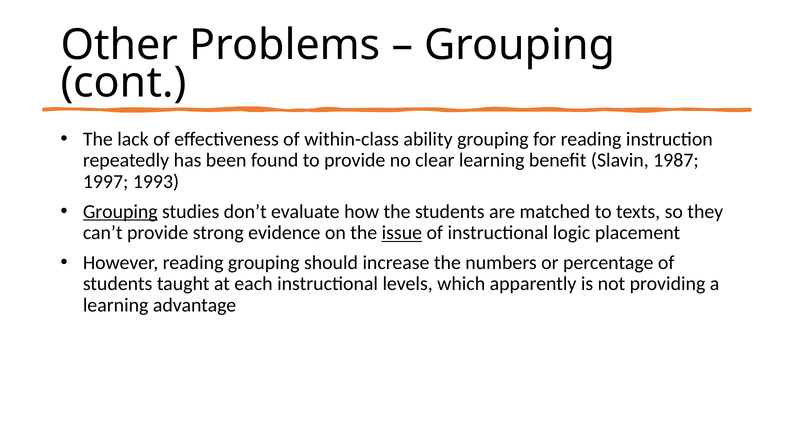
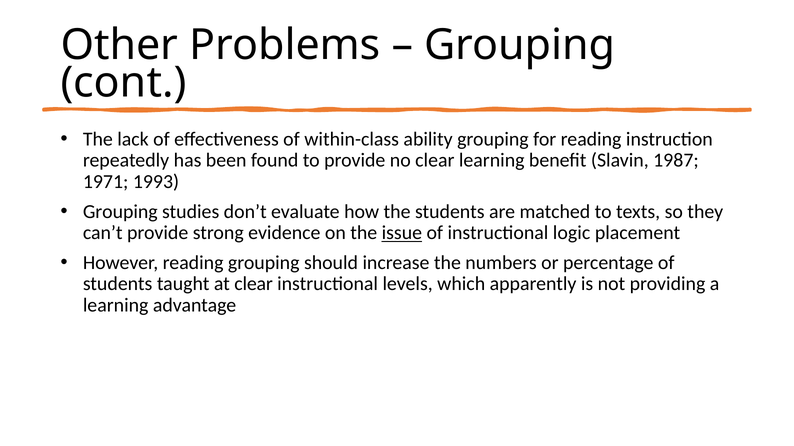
1997: 1997 -> 1971
Grouping at (120, 212) underline: present -> none
at each: each -> clear
